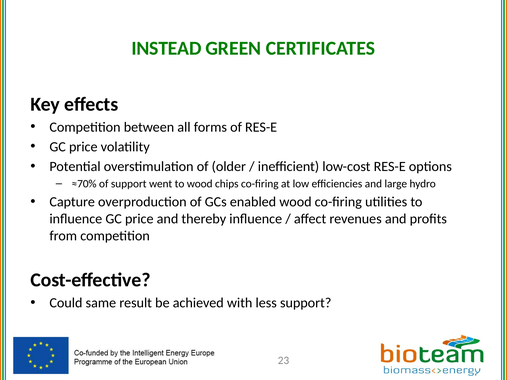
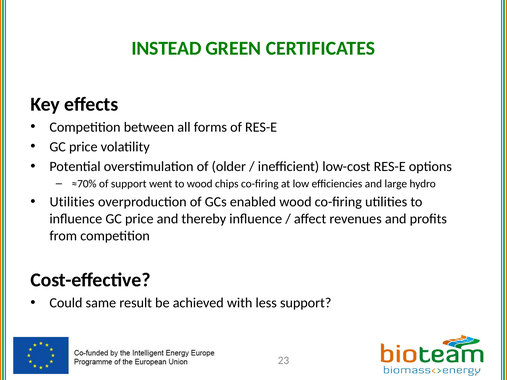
Capture at (72, 202): Capture -> Utilities
